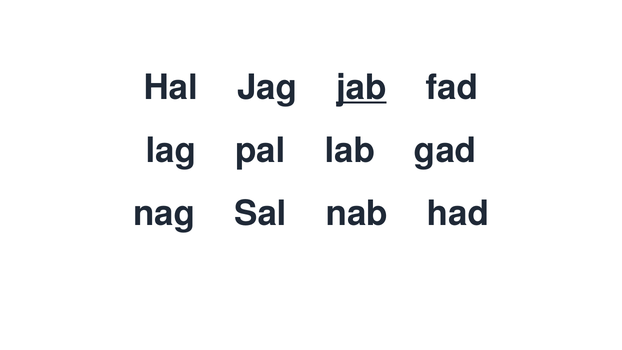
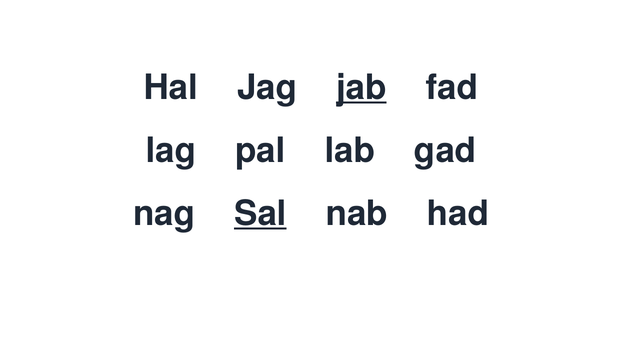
Sal underline: none -> present
